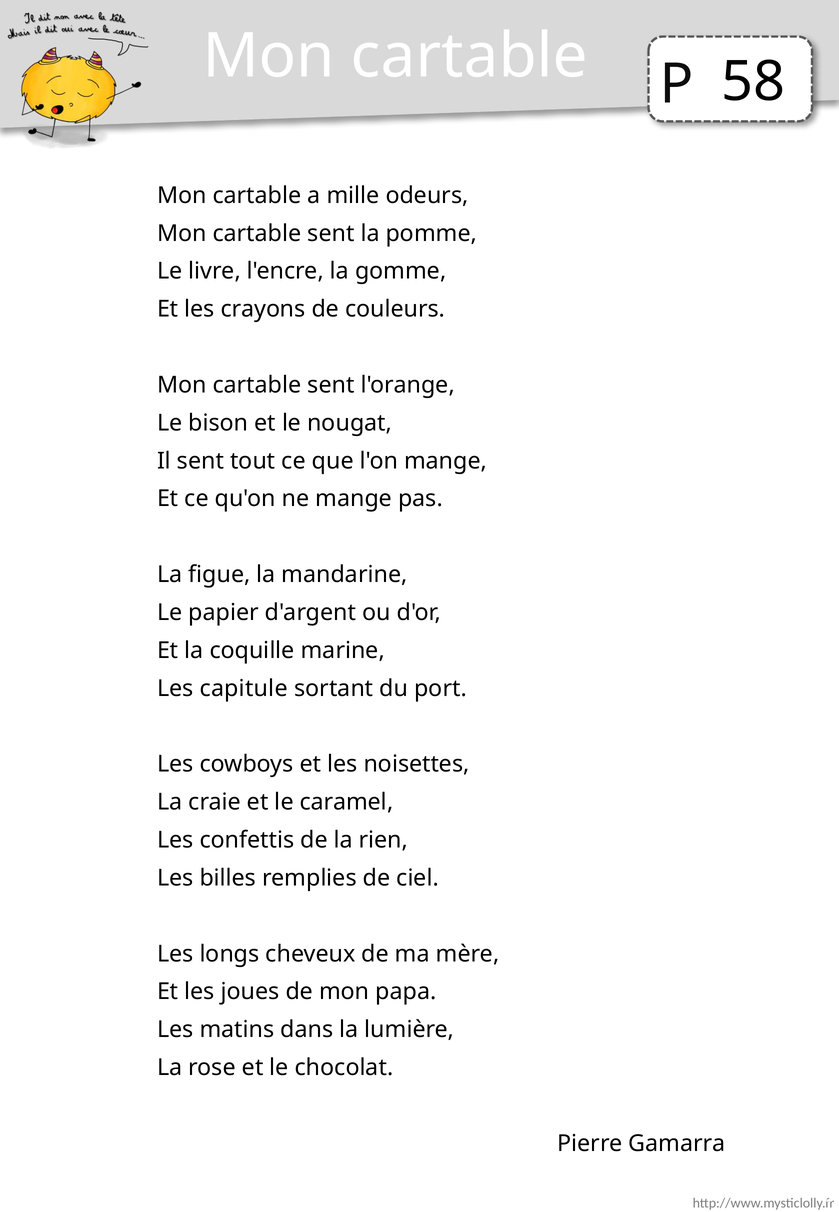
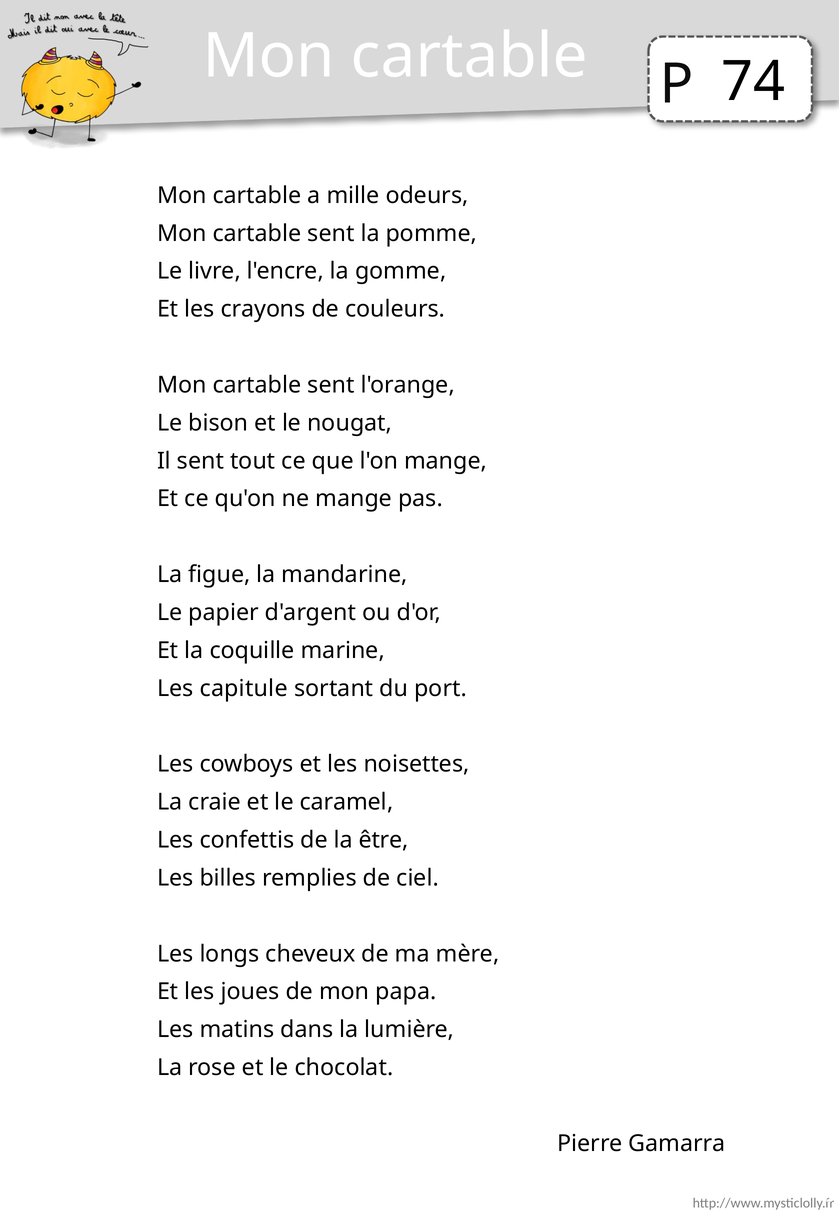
58: 58 -> 74
rien: rien -> être
